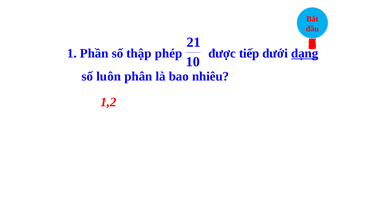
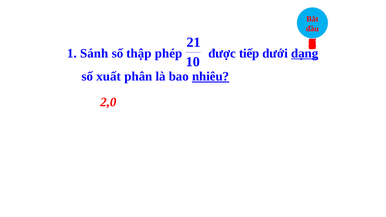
Phần: Phần -> Sánh
luôn: luôn -> xuất
nhiêu underline: none -> present
1,2: 1,2 -> 2,0
